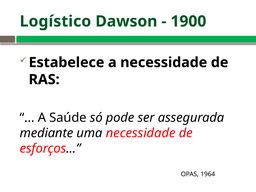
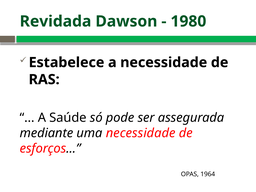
Logístico: Logístico -> Revidada
1900: 1900 -> 1980
